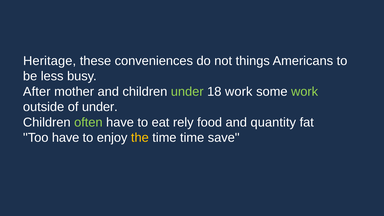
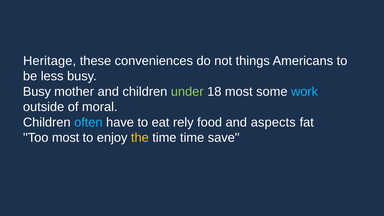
After at (37, 92): After -> Busy
18 work: work -> most
work at (305, 92) colour: light green -> light blue
of under: under -> moral
often colour: light green -> light blue
quantity: quantity -> aspects
Too have: have -> most
